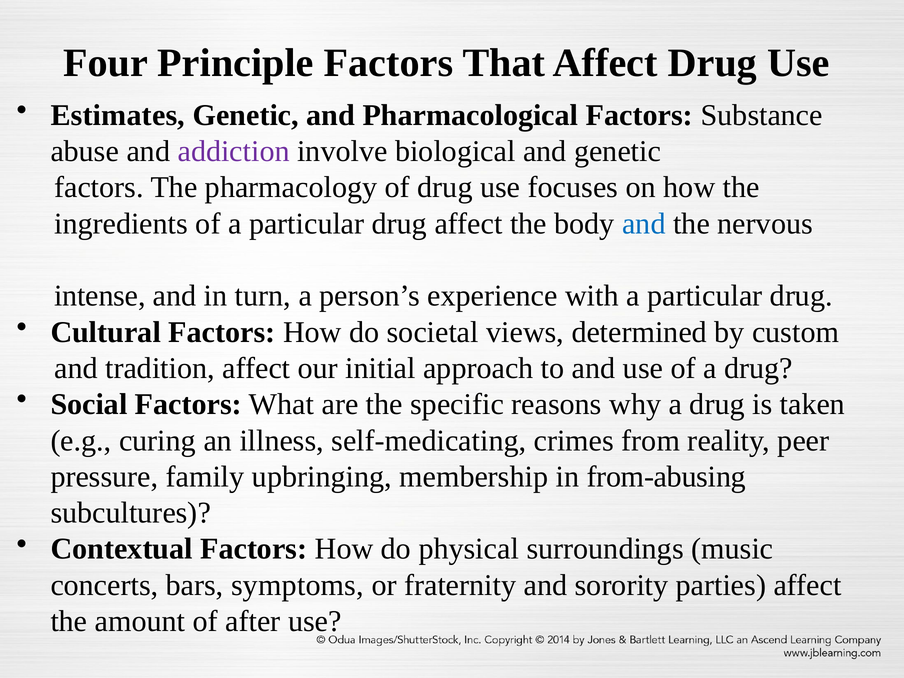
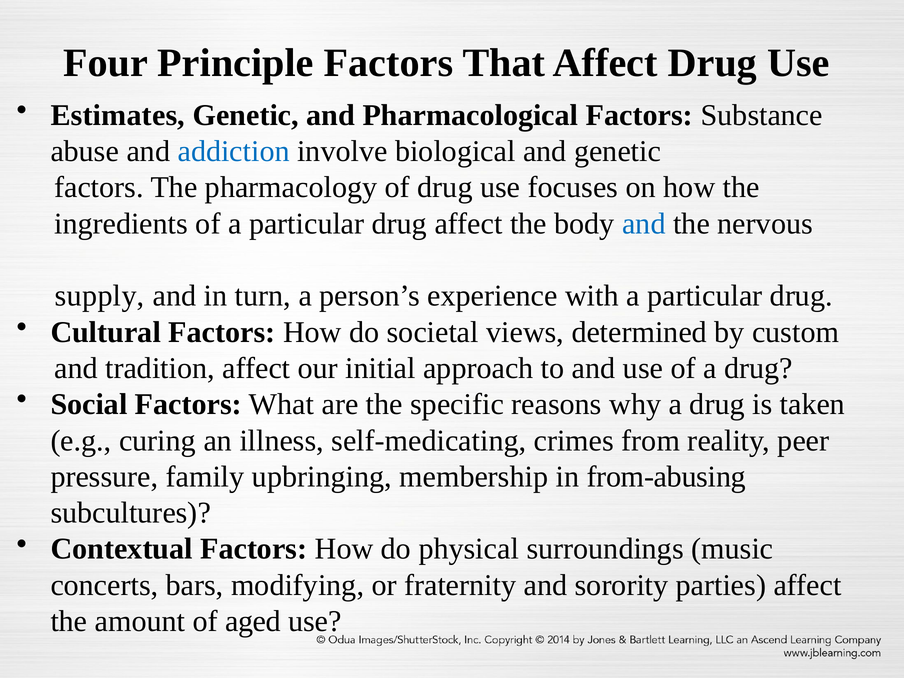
addiction colour: purple -> blue
intense: intense -> supply
symptoms: symptoms -> modifying
after: after -> aged
